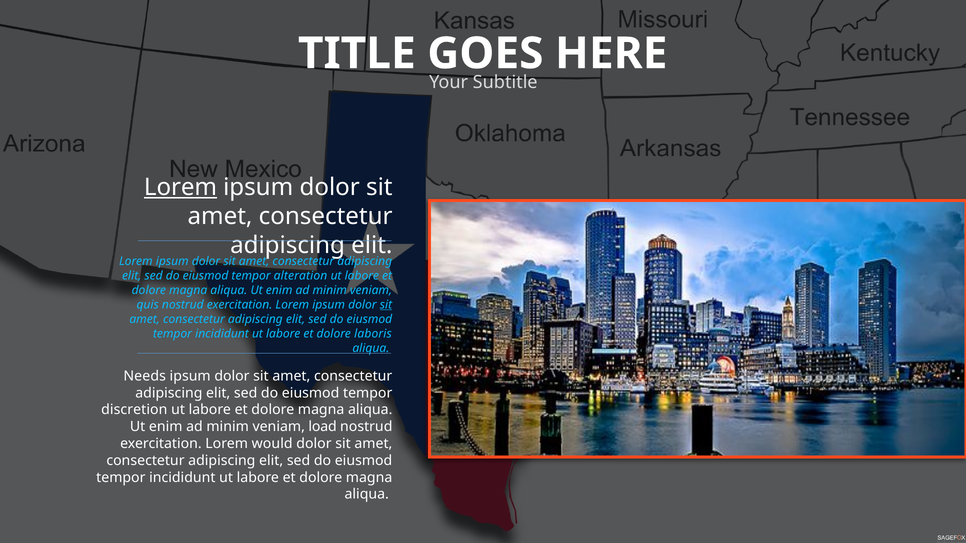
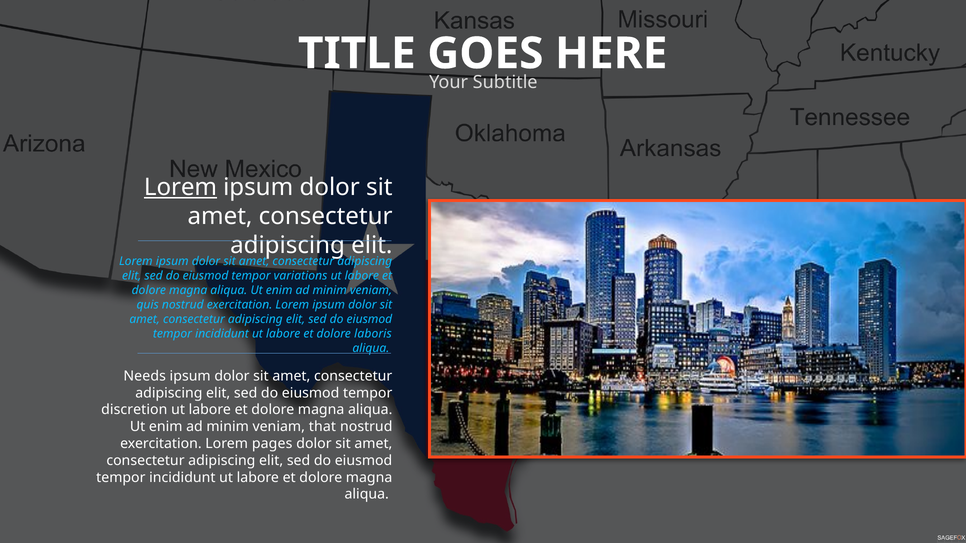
alteration: alteration -> variations
sit at (386, 305) underline: present -> none
load: load -> that
would: would -> pages
